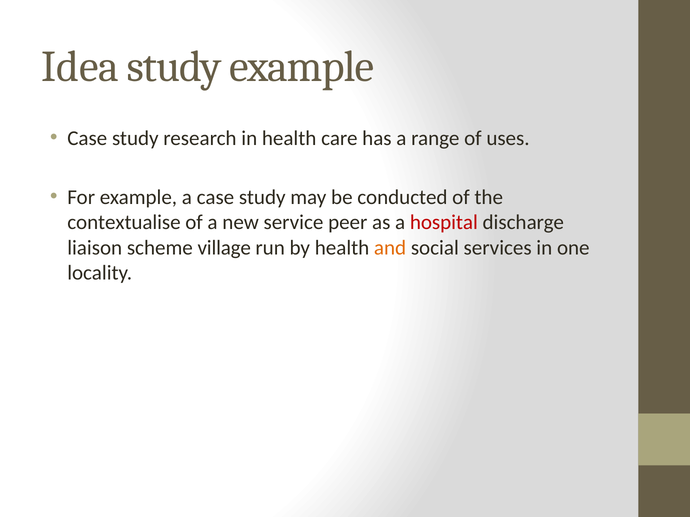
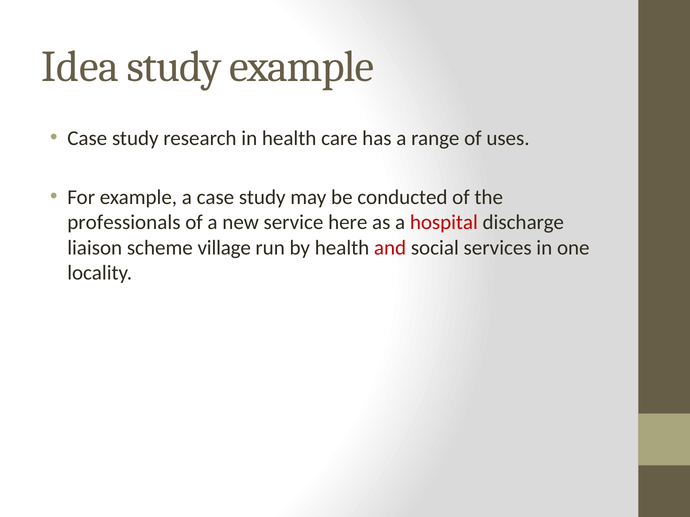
contextualise: contextualise -> professionals
peer: peer -> here
and colour: orange -> red
